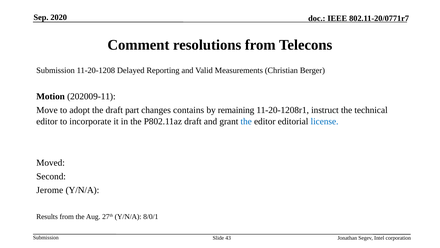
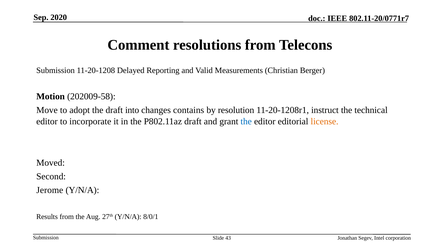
202009-11: 202009-11 -> 202009-58
part: part -> into
remaining: remaining -> resolution
license colour: blue -> orange
